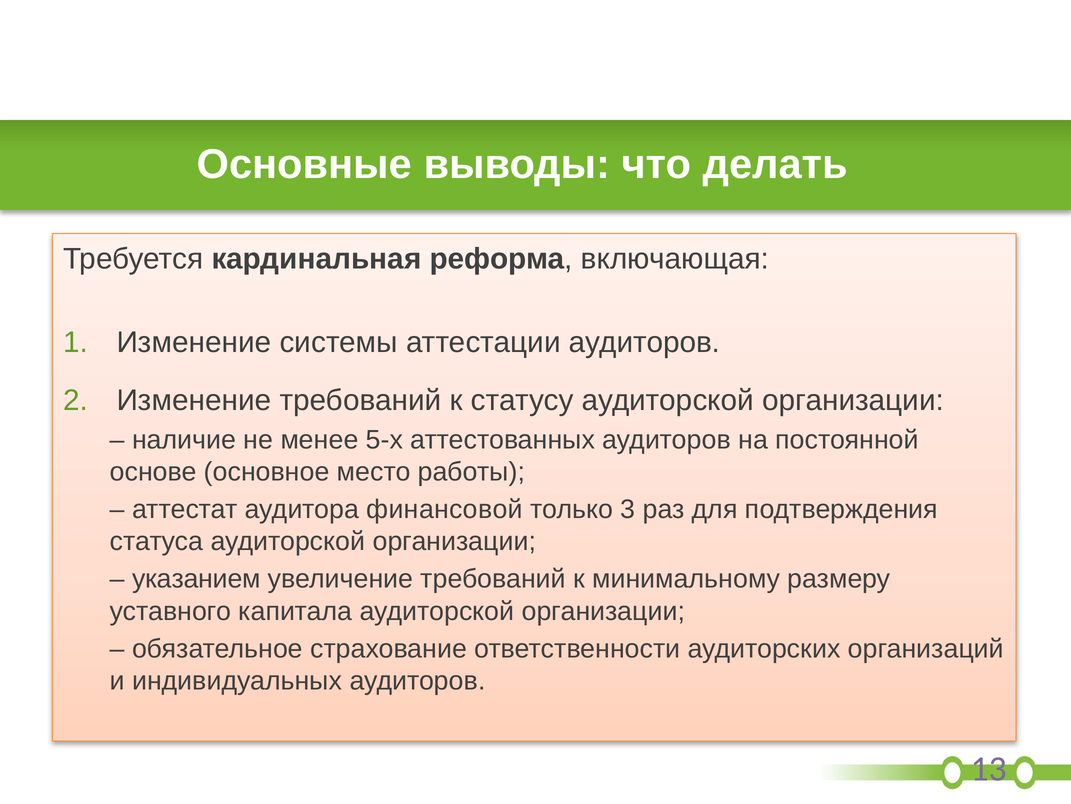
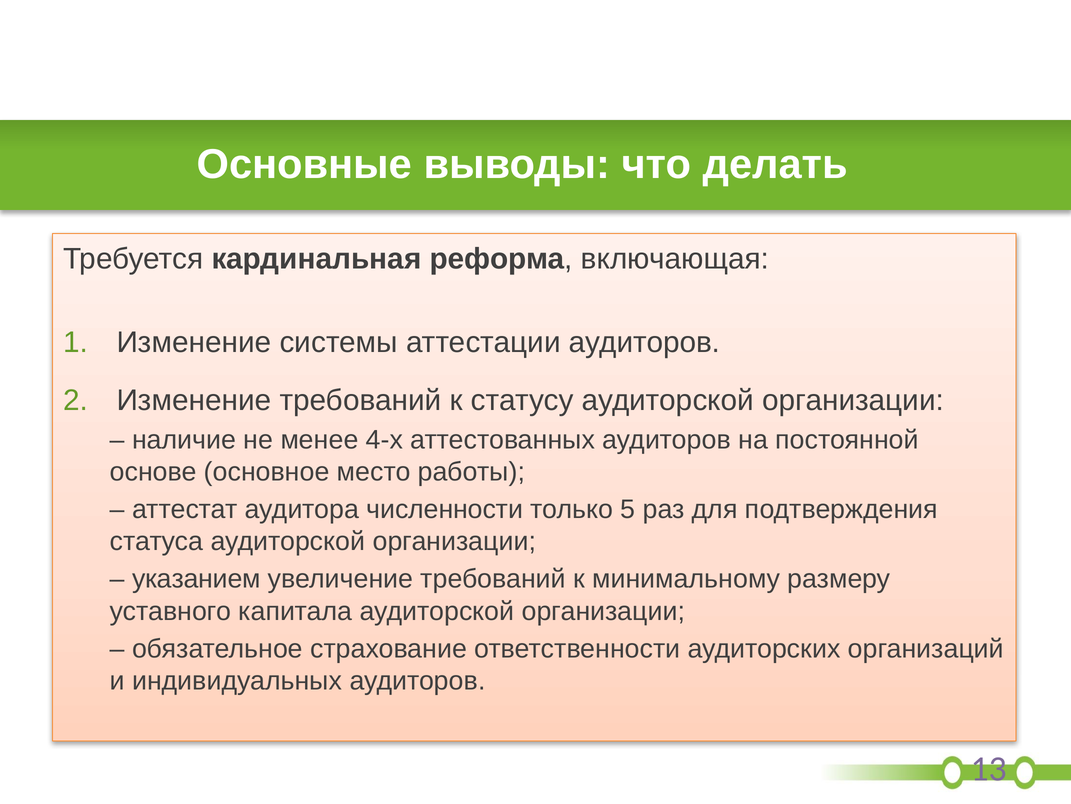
5-х: 5-х -> 4-х
финансовой: финансовой -> численности
3: 3 -> 5
